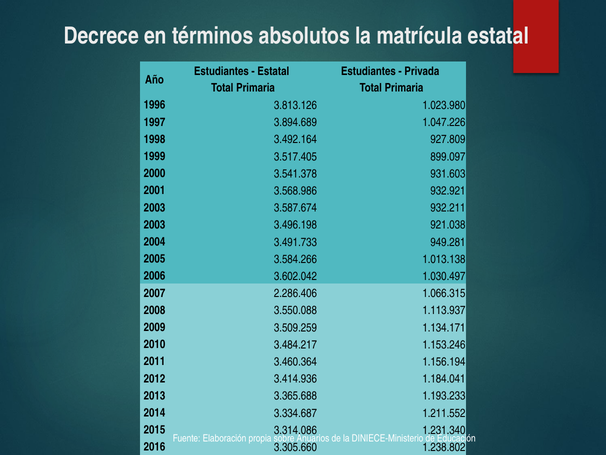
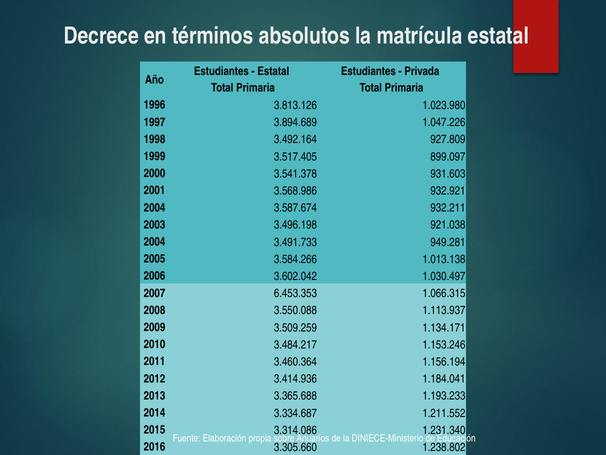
2003 at (155, 207): 2003 -> 2004
2.286.406: 2.286.406 -> 6.453.353
